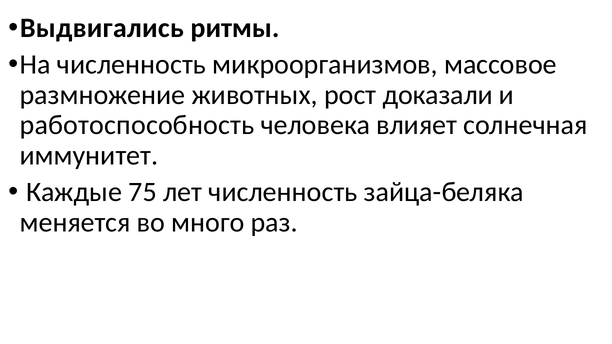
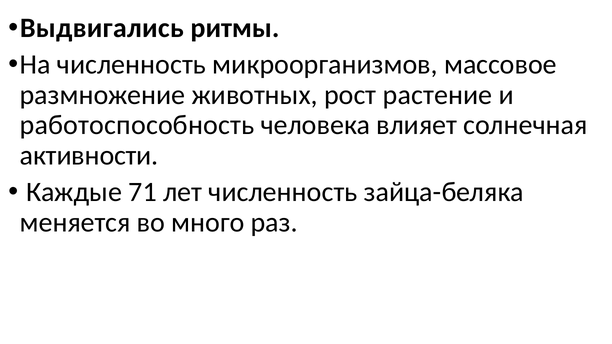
доказали: доказали -> растение
иммунитет: иммунитет -> активности
75: 75 -> 71
